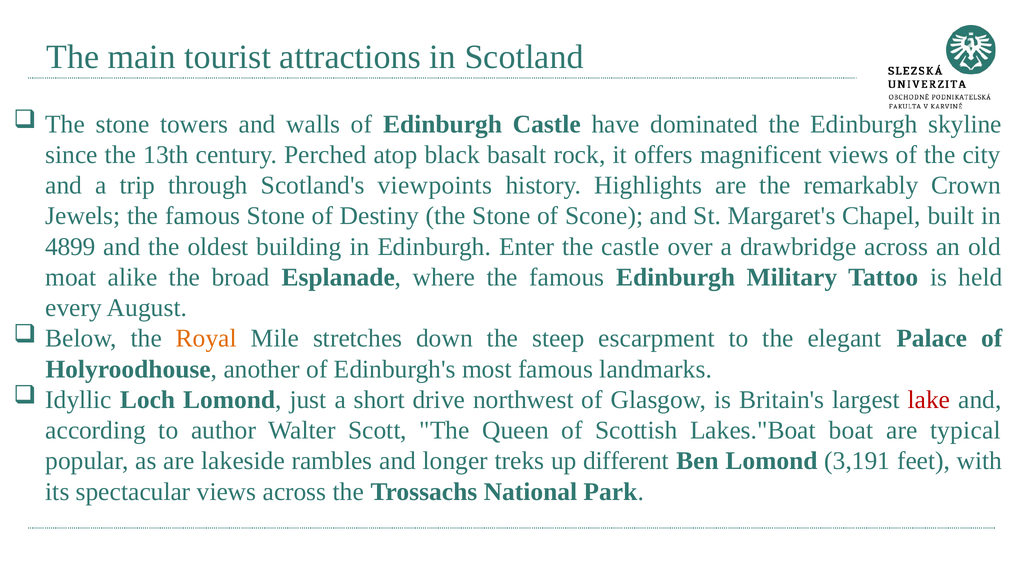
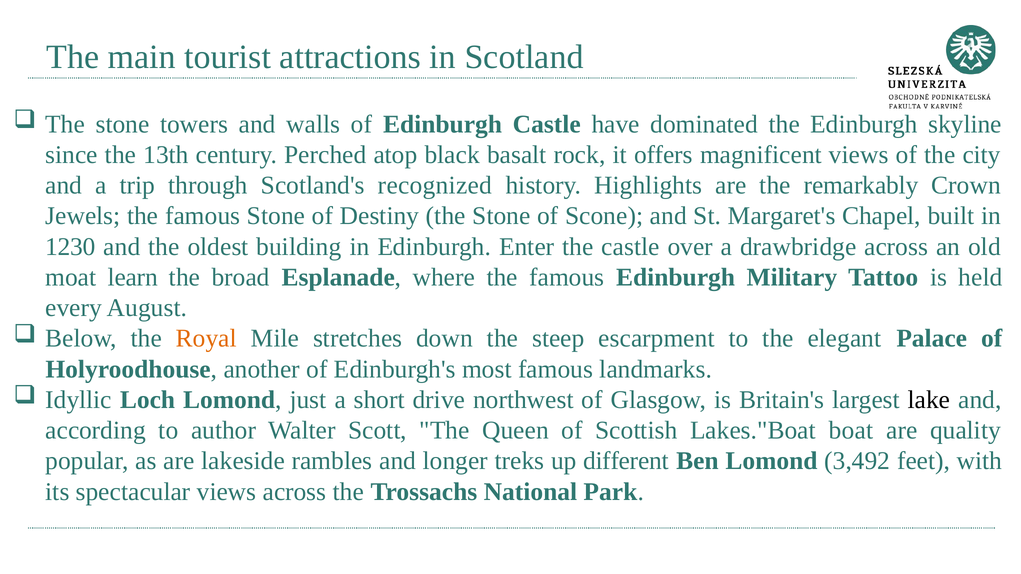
viewpoints: viewpoints -> recognized
4899: 4899 -> 1230
alike: alike -> learn
lake colour: red -> black
typical: typical -> quality
3,191: 3,191 -> 3,492
